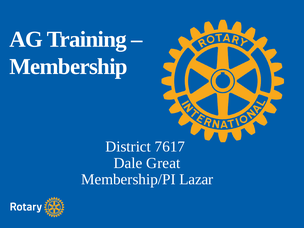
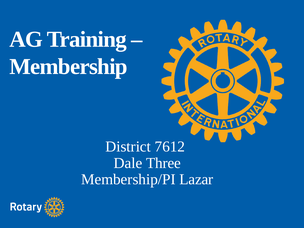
7617: 7617 -> 7612
Great: Great -> Three
